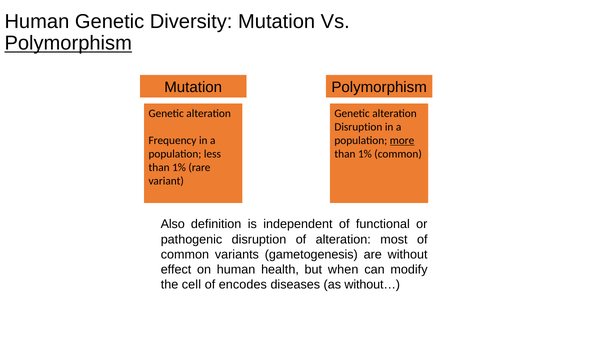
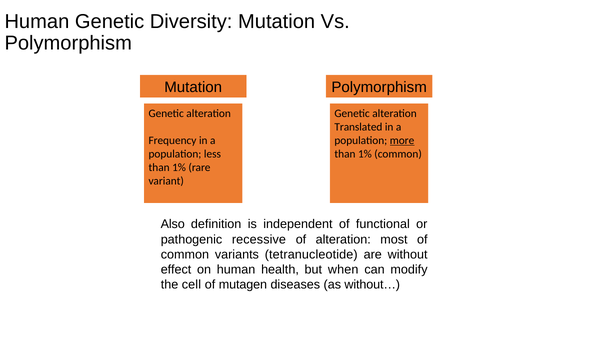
Polymorphism at (68, 43) underline: present -> none
Disruption at (358, 127): Disruption -> Translated
pathogenic disruption: disruption -> recessive
gametogenesis: gametogenesis -> tetranucleotide
encodes: encodes -> mutagen
